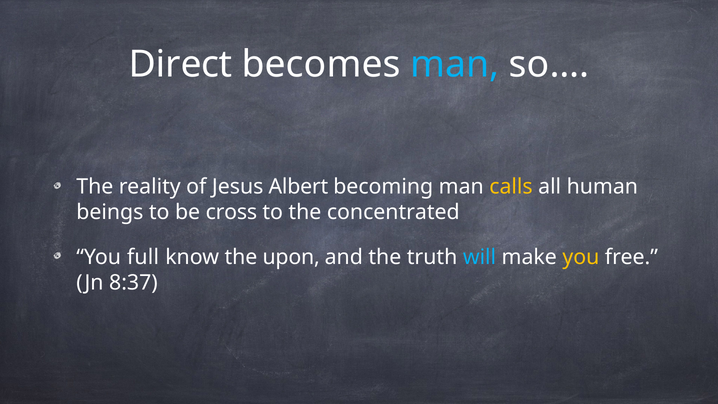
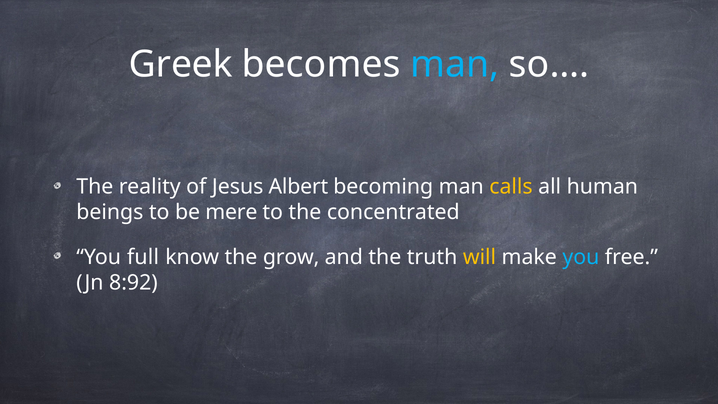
Direct: Direct -> Greek
cross: cross -> mere
upon: upon -> grow
will colour: light blue -> yellow
you at (581, 257) colour: yellow -> light blue
8:37: 8:37 -> 8:92
